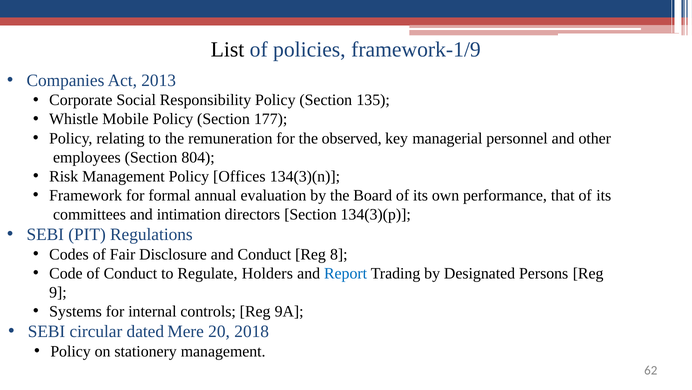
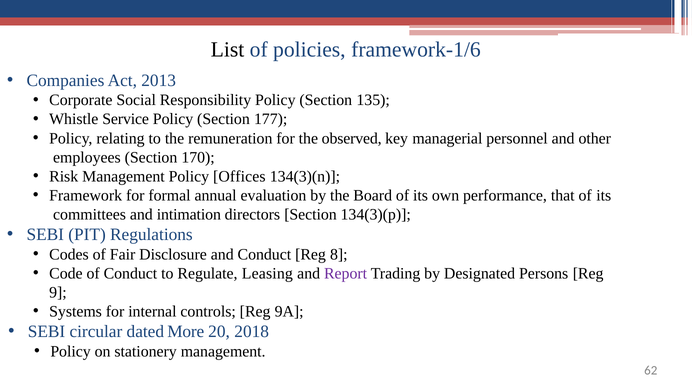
framework-1/9: framework-1/9 -> framework-1/6
Mobile: Mobile -> Service
804: 804 -> 170
Holders: Holders -> Leasing
Report colour: blue -> purple
Mere: Mere -> More
